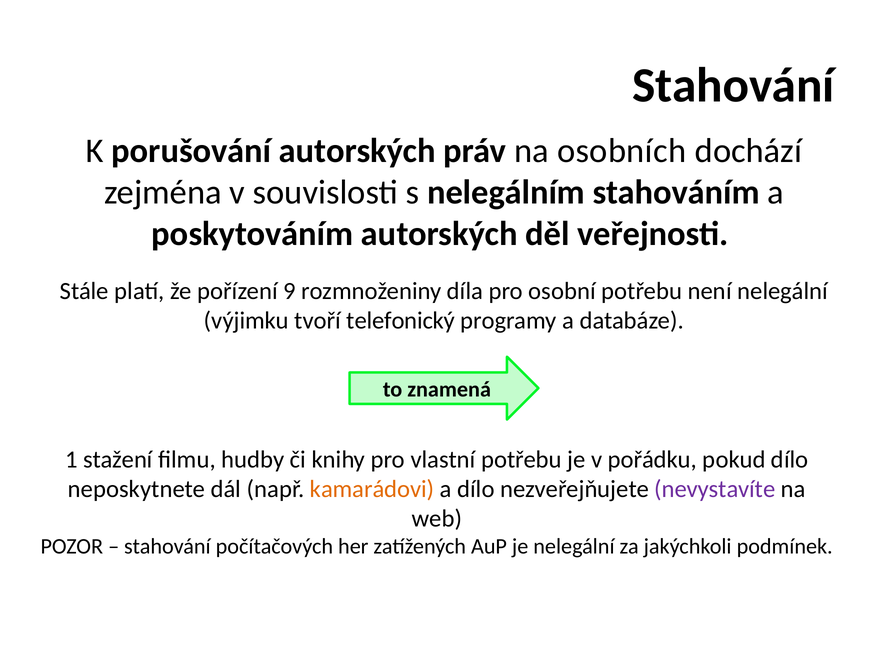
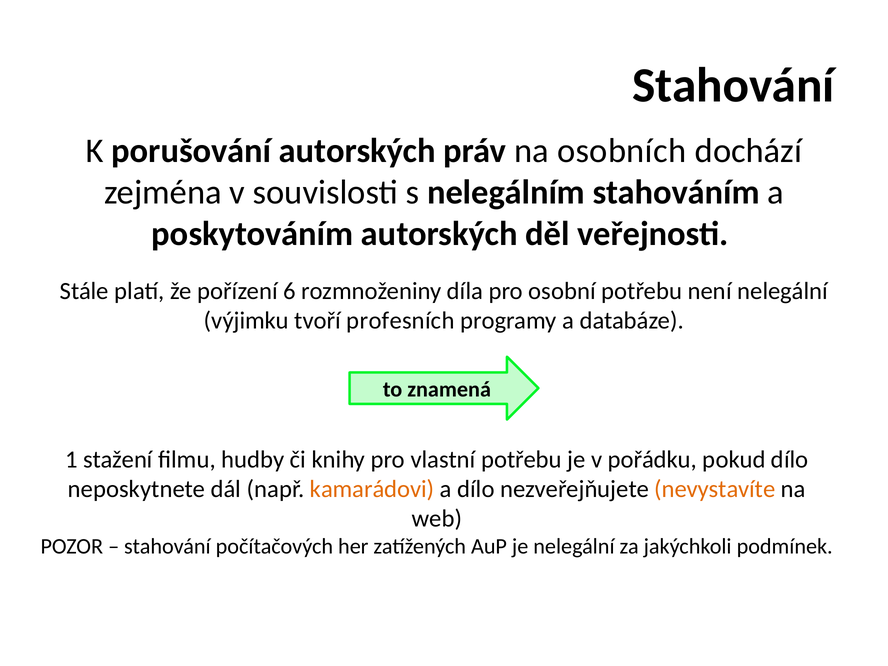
9: 9 -> 6
telefonický: telefonický -> profesních
nevystavíte colour: purple -> orange
